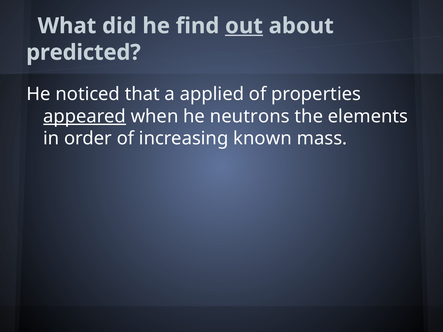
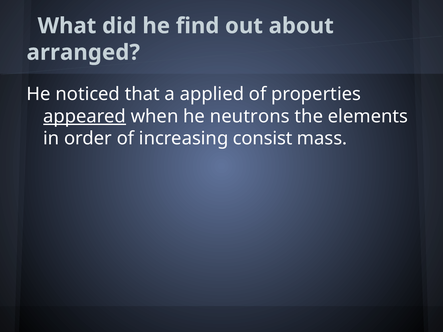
out underline: present -> none
predicted: predicted -> arranged
known: known -> consist
